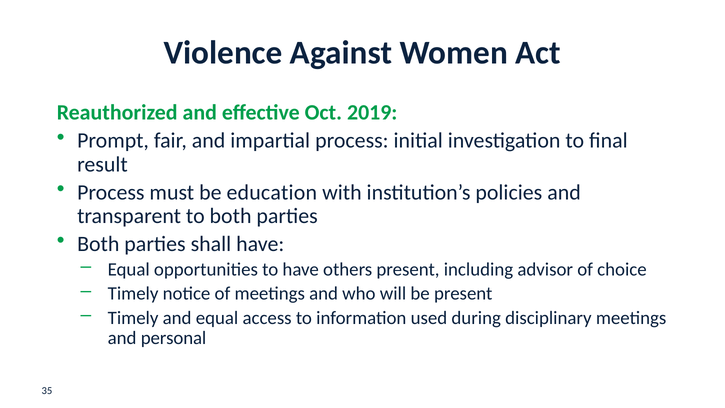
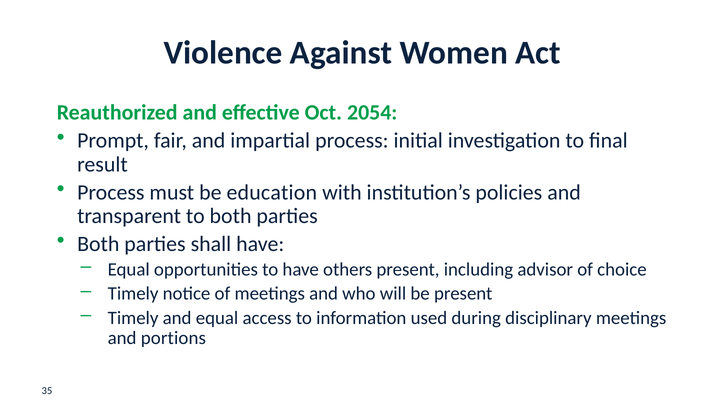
2019: 2019 -> 2054
personal: personal -> portions
